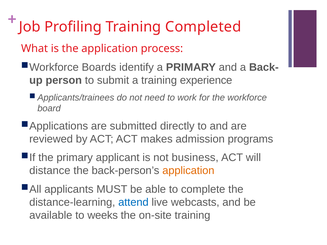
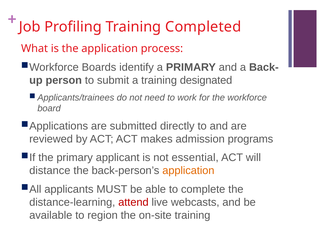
experience: experience -> designated
business: business -> essential
attend colour: blue -> red
weeks: weeks -> region
